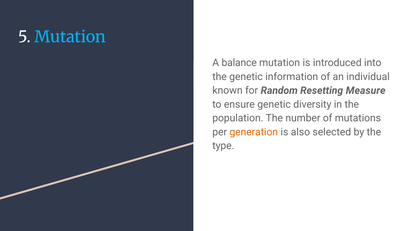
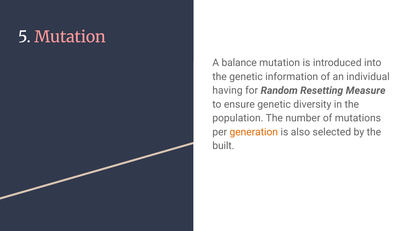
Mutation at (70, 37) colour: light blue -> pink
known: known -> having
type: type -> built
